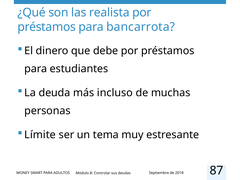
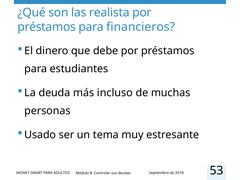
bancarrota: bancarrota -> financieros
Límite: Límite -> Usado
87: 87 -> 53
